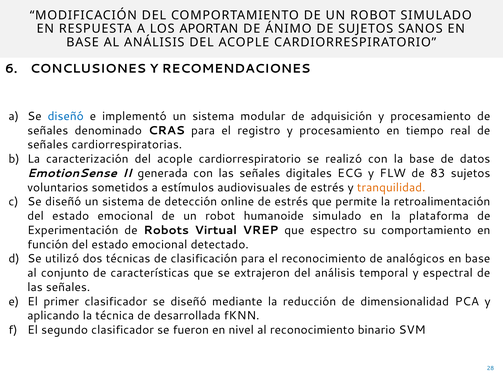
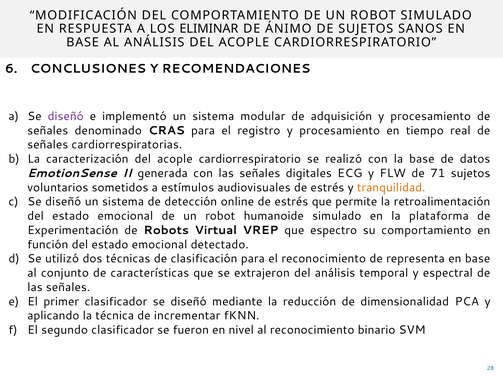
APORTAN: APORTAN -> ELIMINAR
diseñó at (66, 116) colour: blue -> purple
83: 83 -> 71
analógicos: analógicos -> representa
desarrollada: desarrollada -> incrementar
